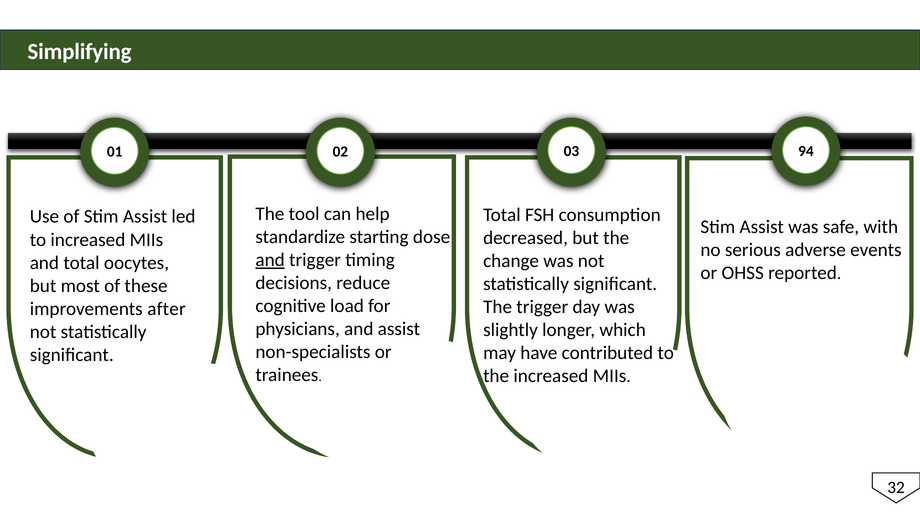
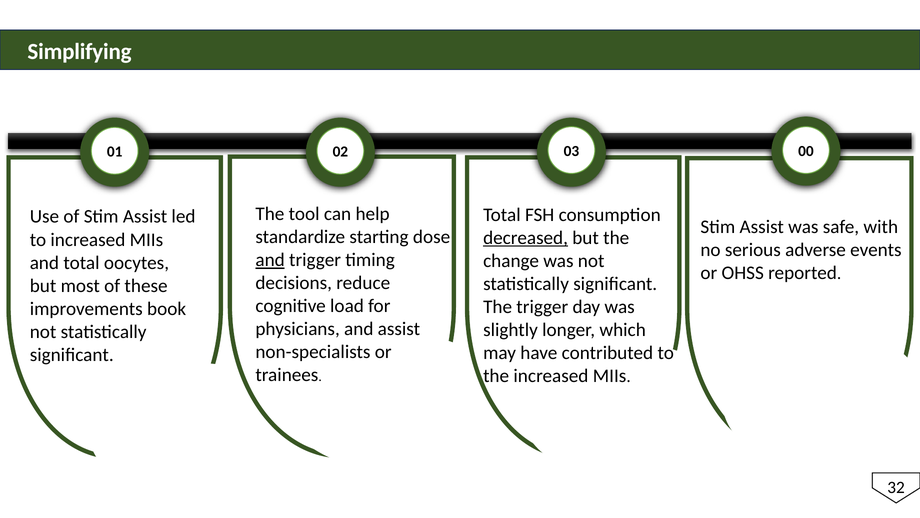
94: 94 -> 00
decreased underline: none -> present
after: after -> book
